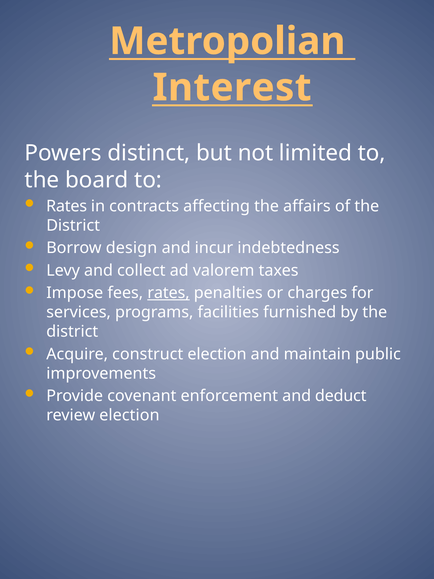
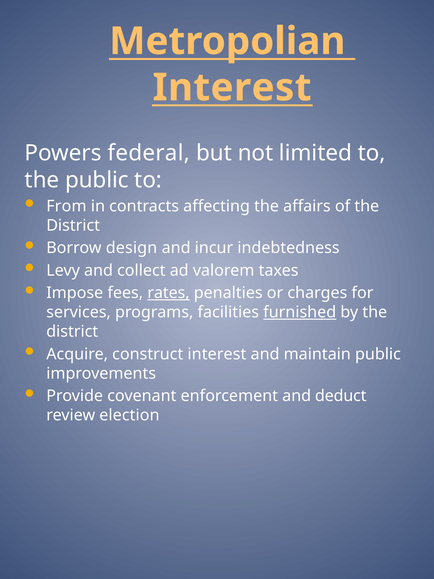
distinct: distinct -> federal
the board: board -> public
Rates at (67, 206): Rates -> From
furnished underline: none -> present
construct election: election -> interest
